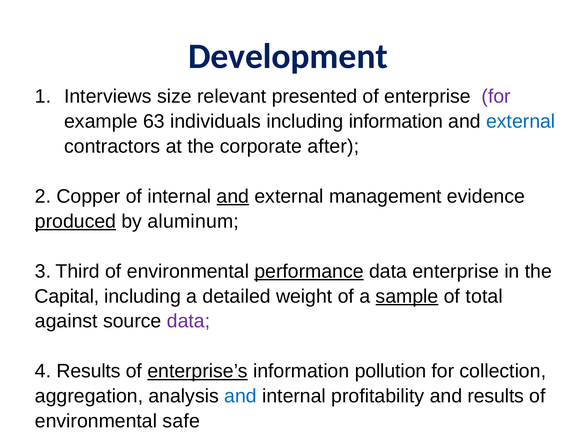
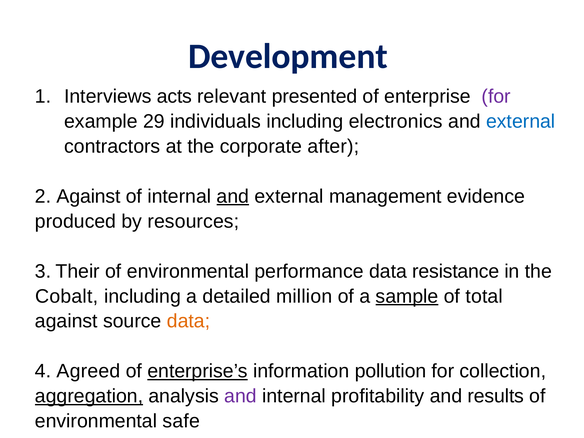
size: size -> acts
63: 63 -> 29
including information: information -> electronics
2 Copper: Copper -> Against
produced underline: present -> none
aluminum: aluminum -> resources
Third: Third -> Their
performance underline: present -> none
data enterprise: enterprise -> resistance
Capital: Capital -> Cobalt
weight: weight -> million
data at (188, 321) colour: purple -> orange
4 Results: Results -> Agreed
aggregation underline: none -> present
and at (240, 396) colour: blue -> purple
